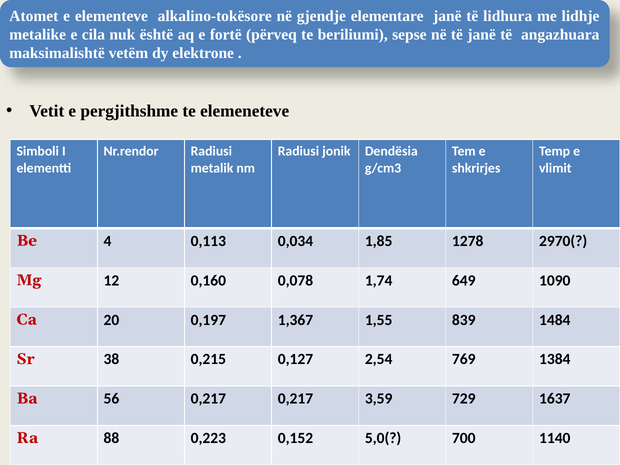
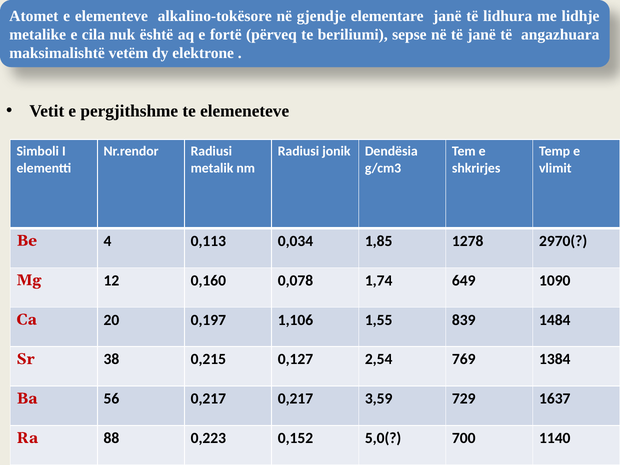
1,367: 1,367 -> 1,106
